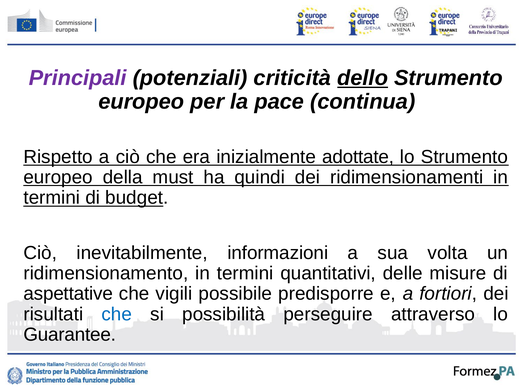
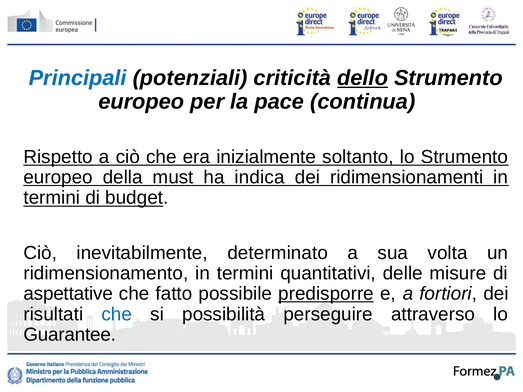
Principali colour: purple -> blue
adottate: adottate -> soltanto
quindi: quindi -> indica
informazioni: informazioni -> determinato
vigili: vigili -> fatto
predisporre underline: none -> present
